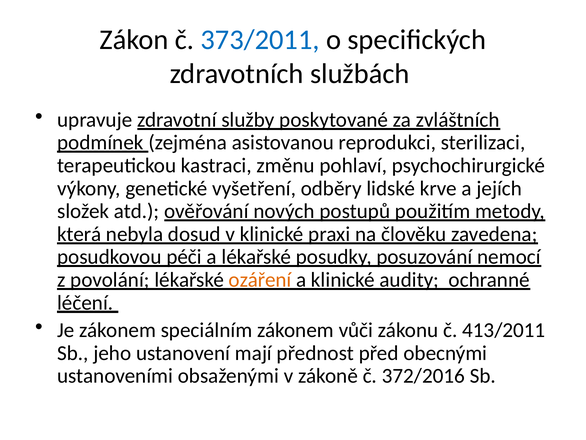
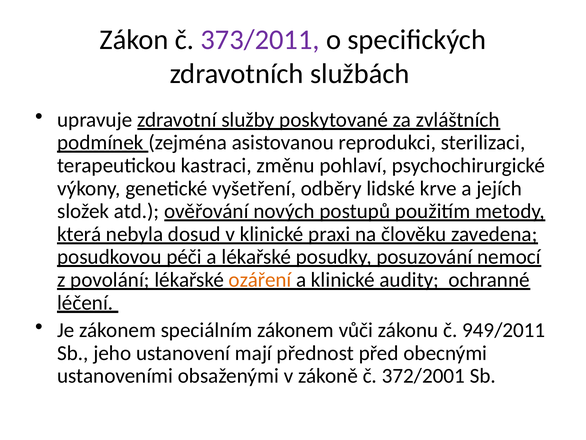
373/2011 colour: blue -> purple
413/2011: 413/2011 -> 949/2011
372/2016: 372/2016 -> 372/2001
